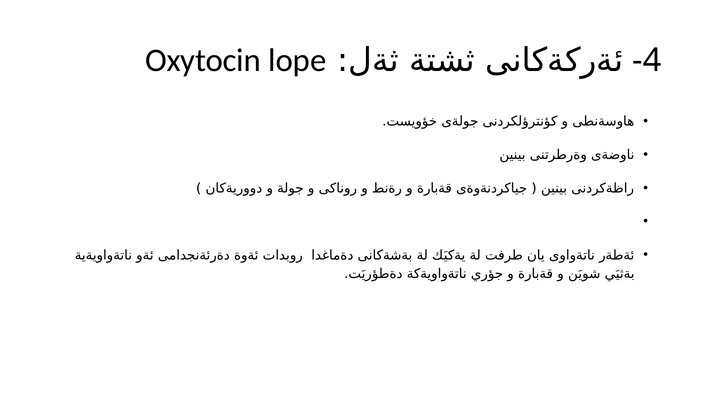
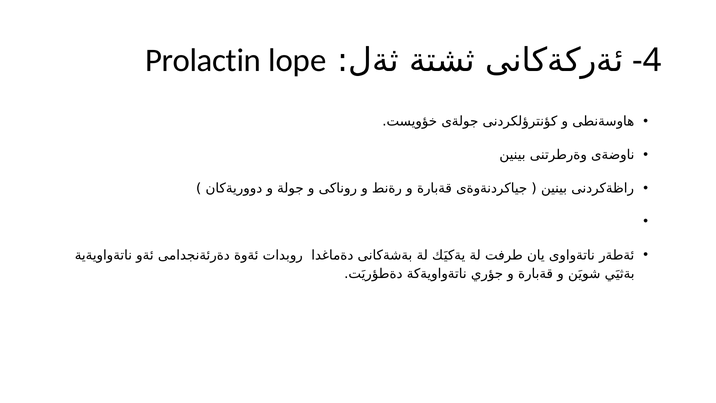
Oxytocin: Oxytocin -> Prolactin
